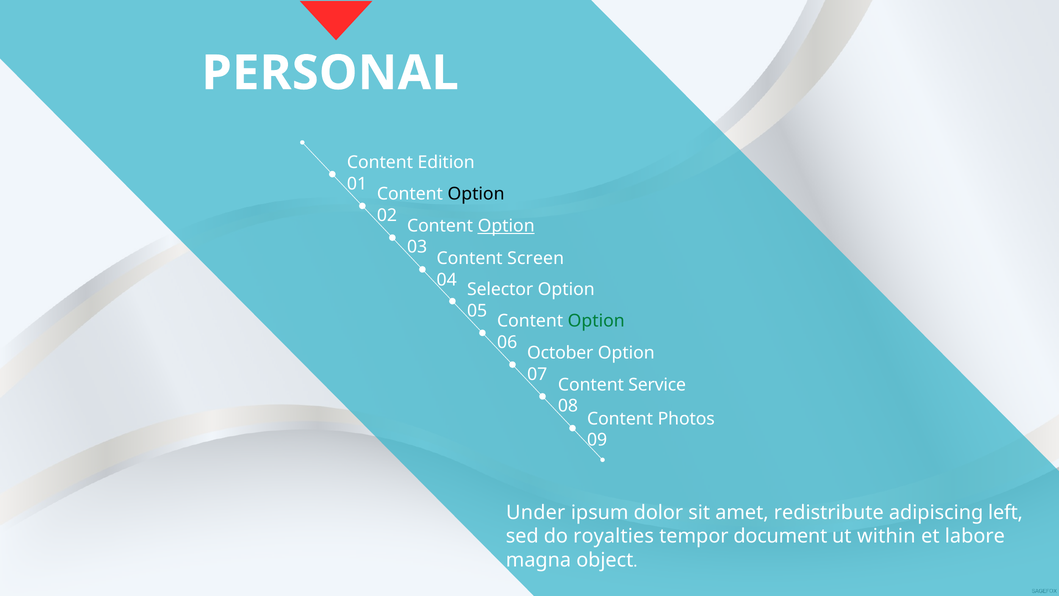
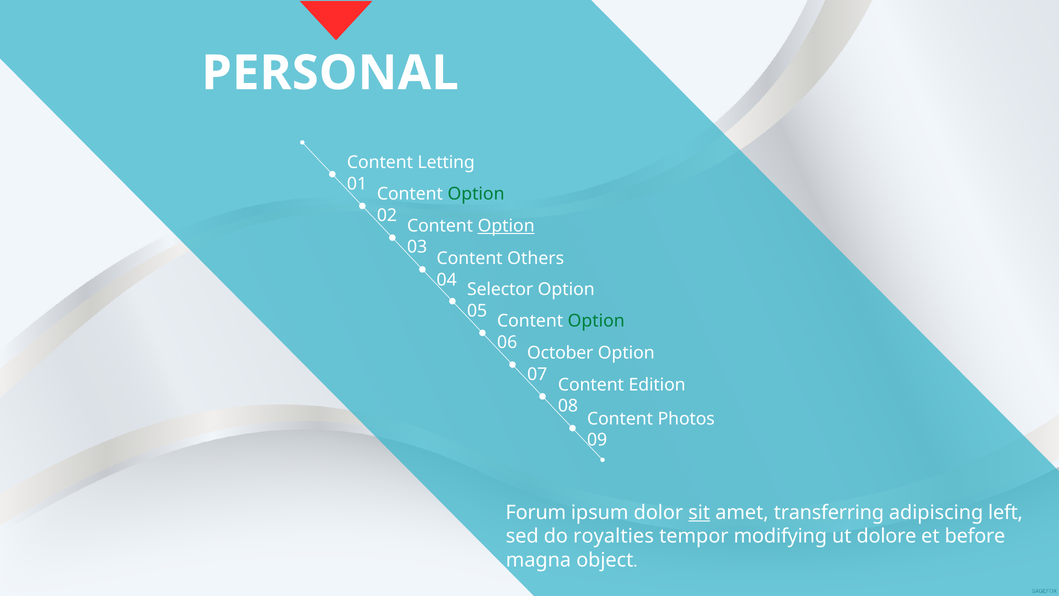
Edition: Edition -> Letting
Option at (476, 194) colour: black -> green
Screen: Screen -> Others
Service: Service -> Edition
Under: Under -> Forum
sit underline: none -> present
redistribute: redistribute -> transferring
document: document -> modifying
within: within -> dolore
labore: labore -> before
